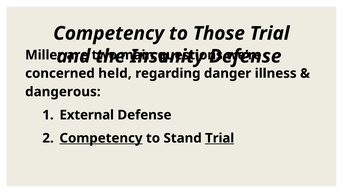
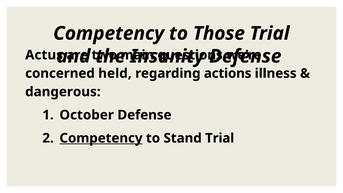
Miller: Miller -> Actus
danger: danger -> actions
External: External -> October
Trial at (220, 138) underline: present -> none
